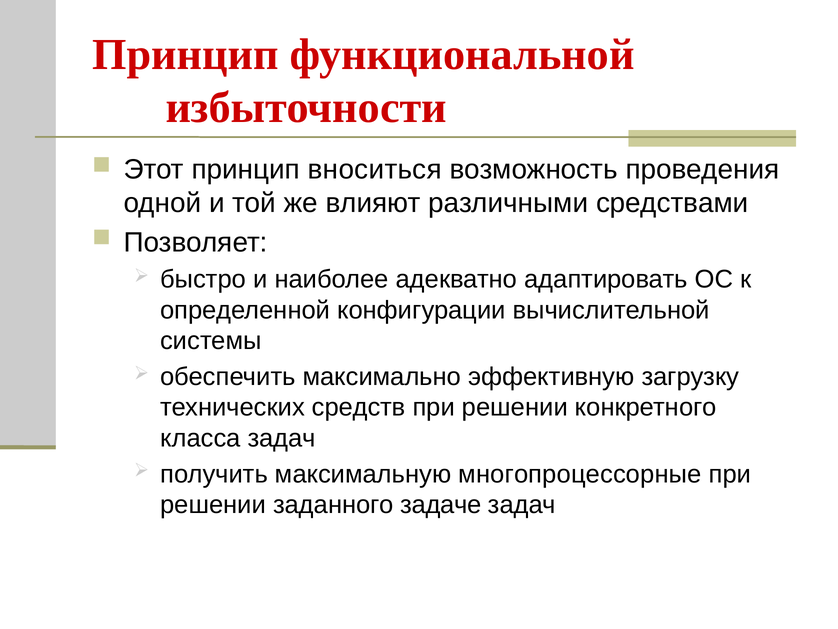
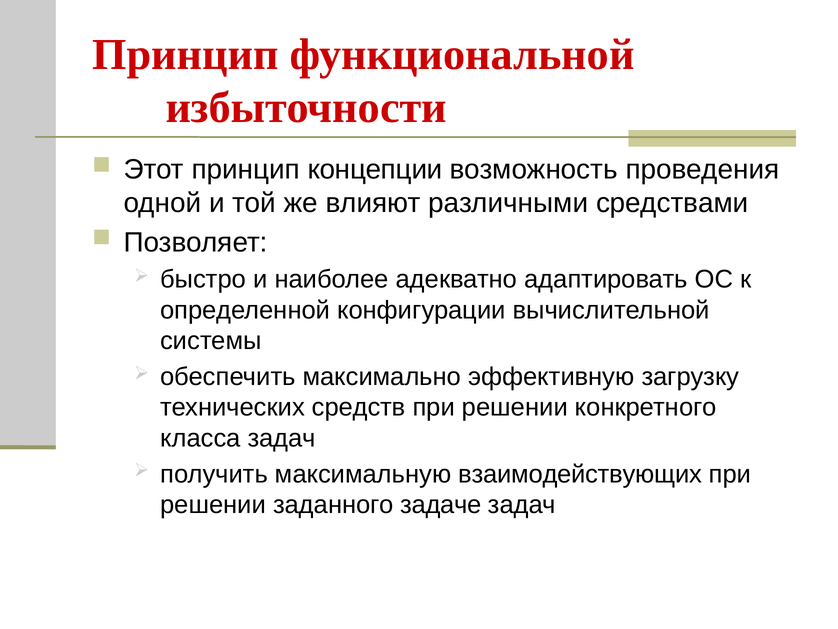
вноситься: вноситься -> концепции
многопроцессорные: многопроцессорные -> взаимодействующих
